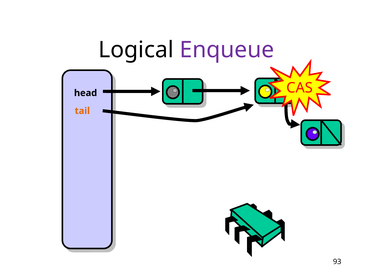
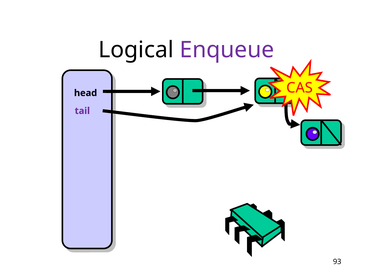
tail colour: orange -> purple
